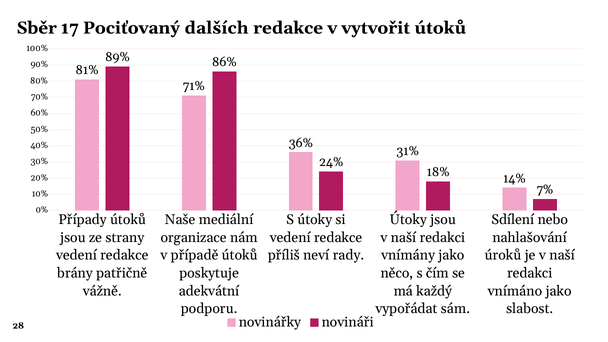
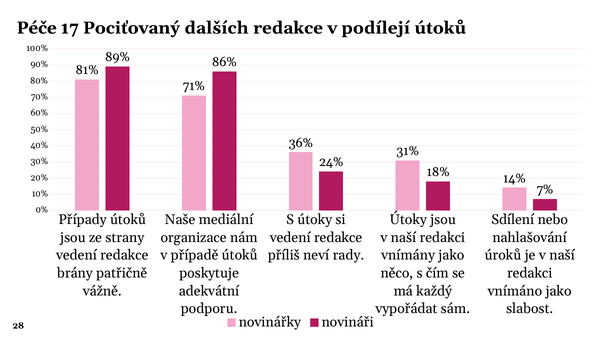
Sběr: Sběr -> Péče
vytvořit: vytvořit -> podílejí
